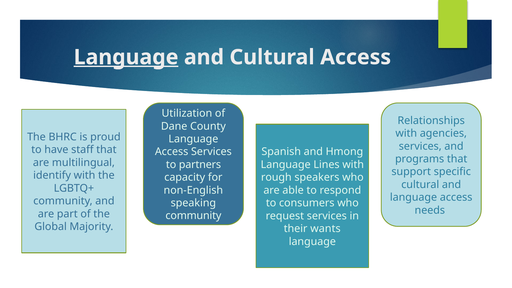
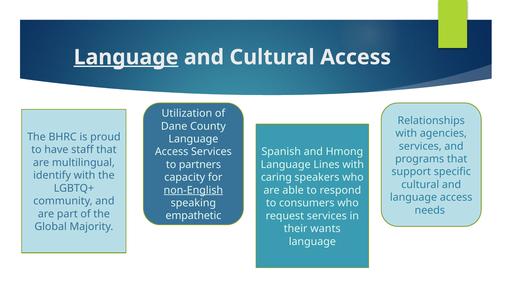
rough: rough -> caring
non-English underline: none -> present
community at (193, 216): community -> empathetic
